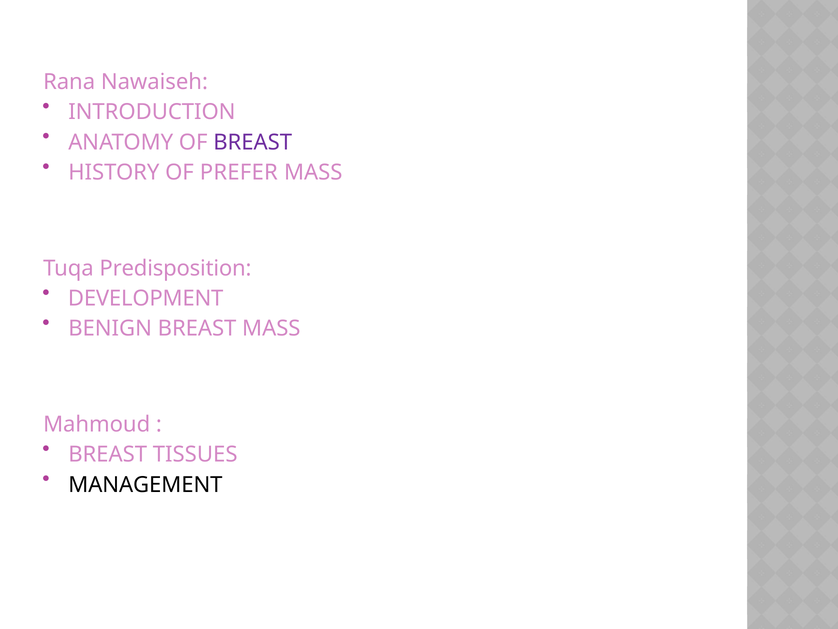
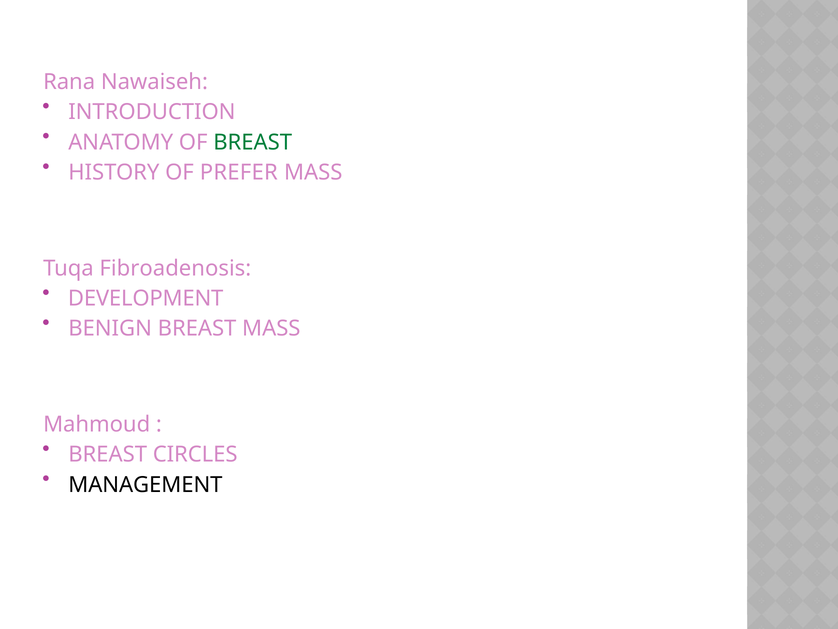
BREAST at (253, 142) colour: purple -> green
Predisposition: Predisposition -> Fibroadenosis
TISSUES: TISSUES -> CIRCLES
